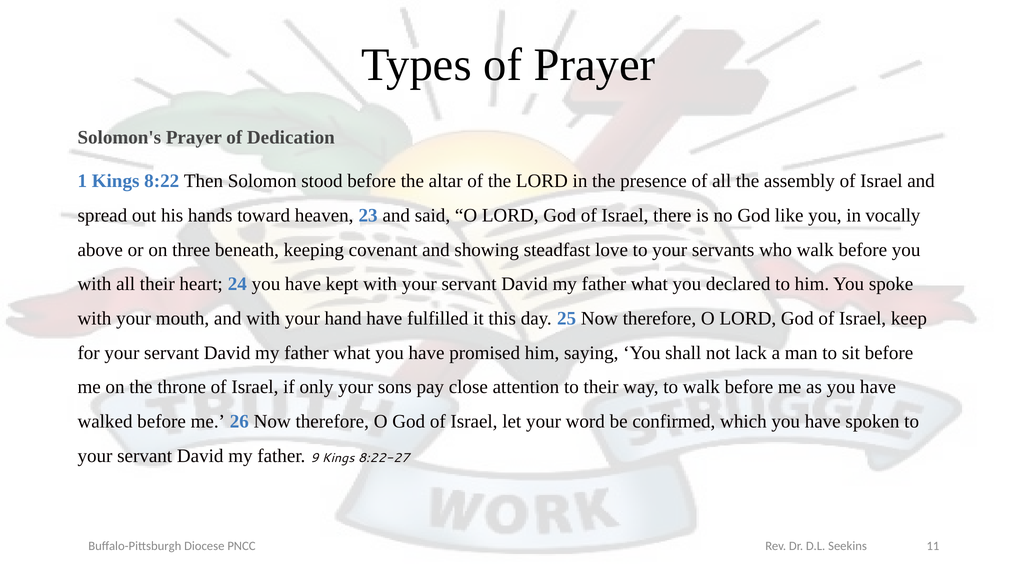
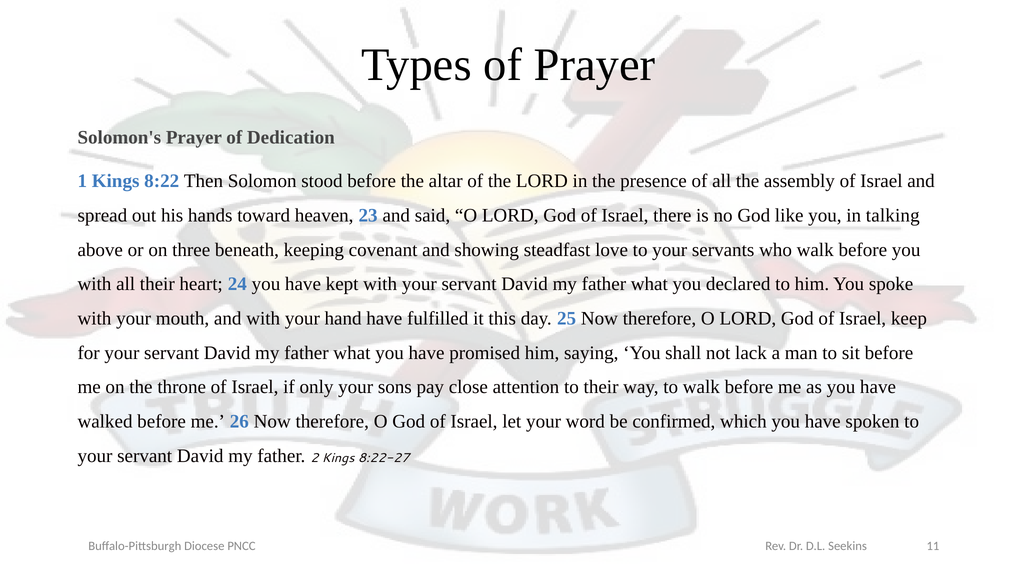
vocally: vocally -> talking
9: 9 -> 2
